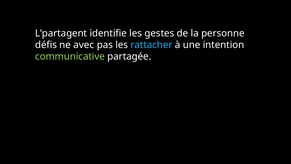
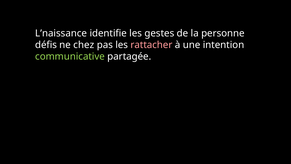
L’partagent: L’partagent -> L’naissance
avec: avec -> chez
rattacher colour: light blue -> pink
